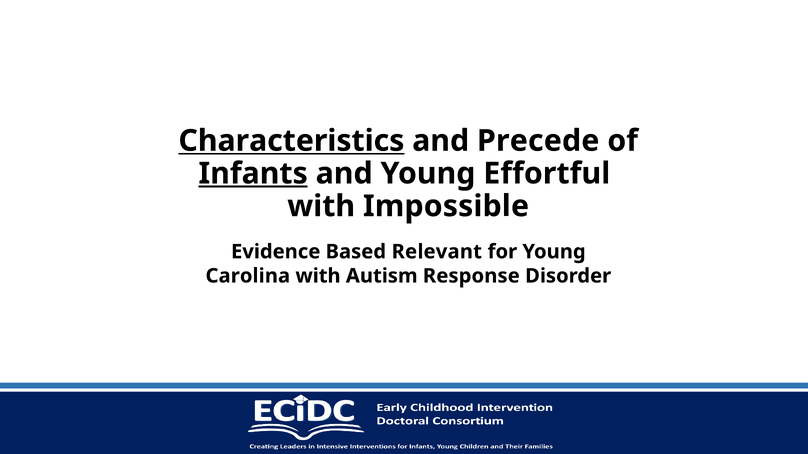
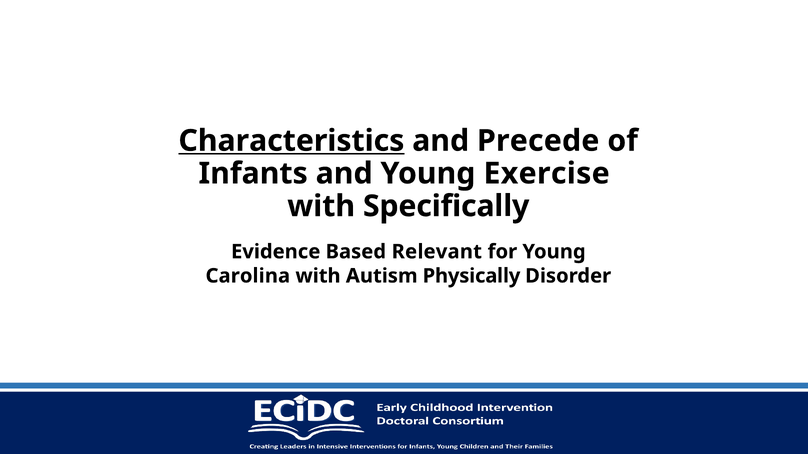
Infants underline: present -> none
Effortful: Effortful -> Exercise
Impossible: Impossible -> Specifically
Response: Response -> Physically
